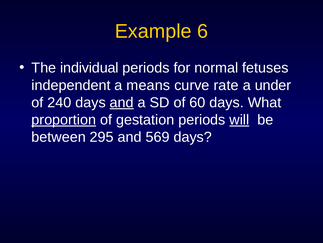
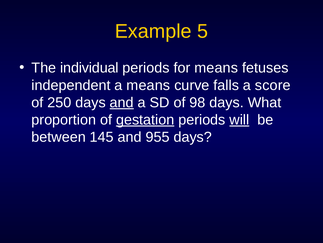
6: 6 -> 5
for normal: normal -> means
rate: rate -> falls
under: under -> score
240: 240 -> 250
60: 60 -> 98
proportion underline: present -> none
gestation underline: none -> present
295: 295 -> 145
569: 569 -> 955
